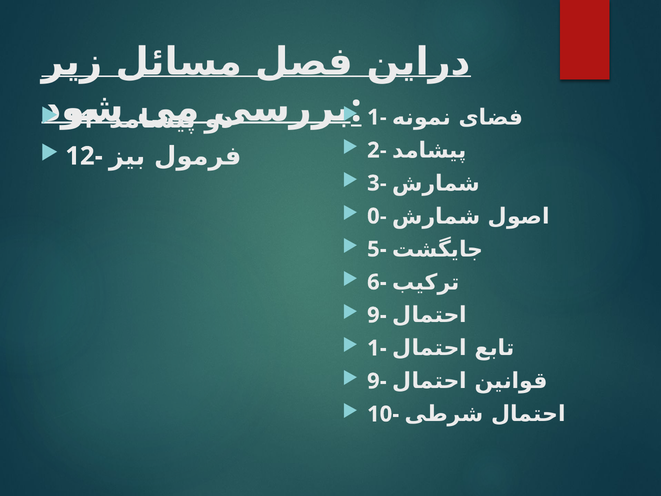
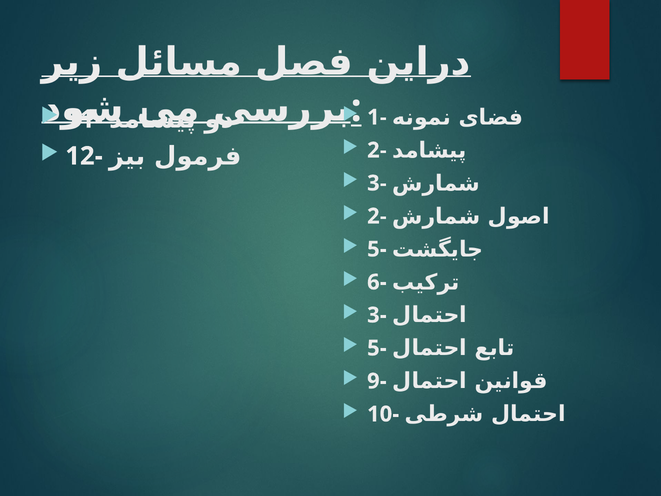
0- at (377, 216): 0- -> 2-
9- at (377, 315): 9- -> 3-
1- at (377, 348): 1- -> 5-
